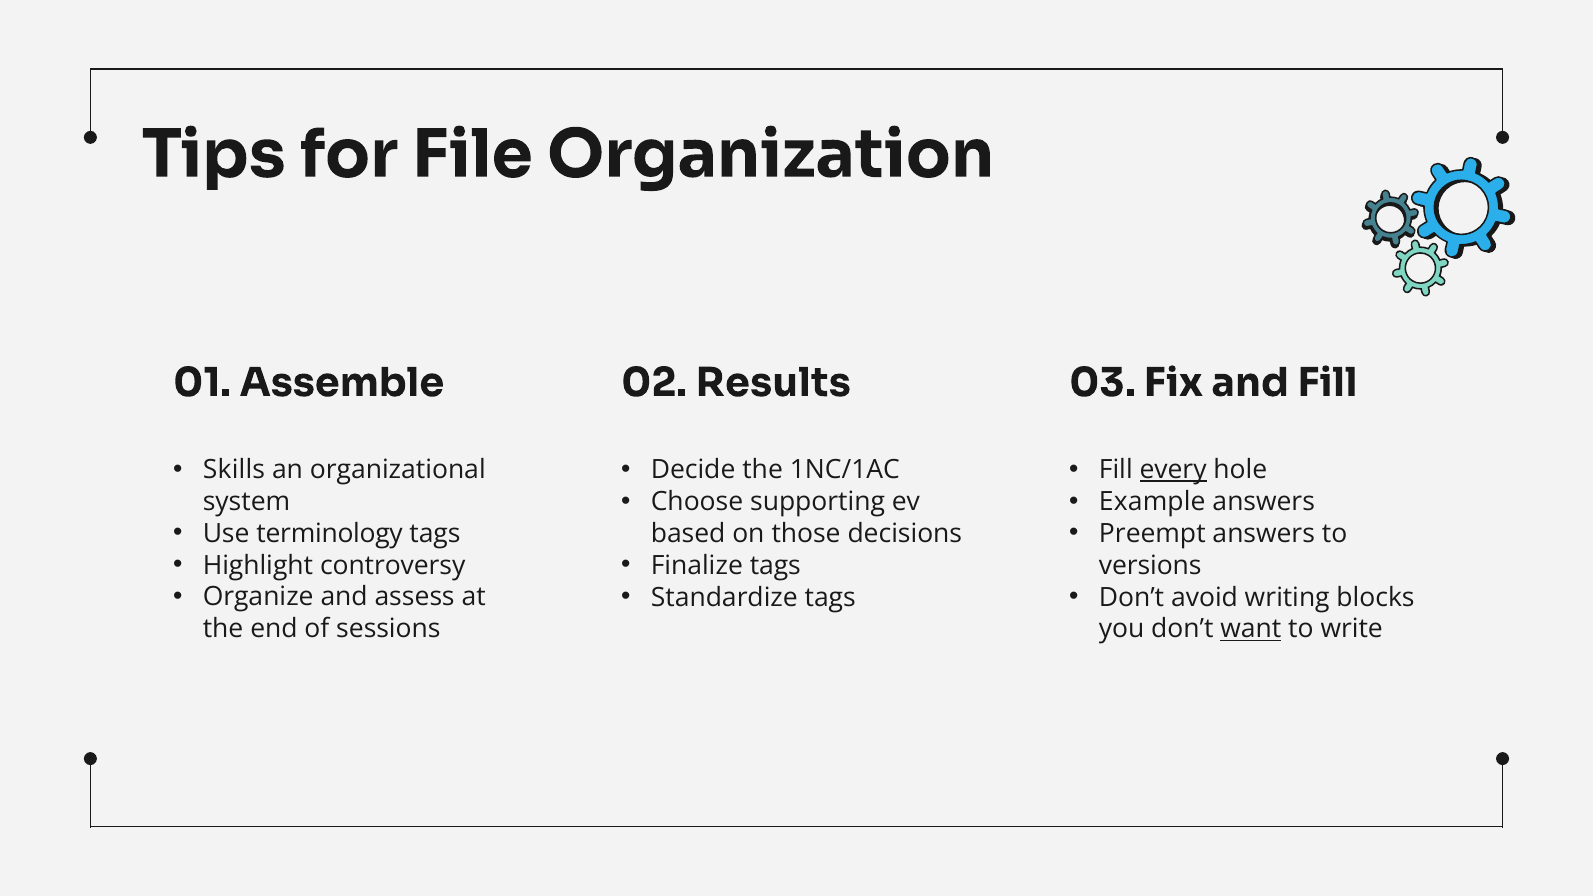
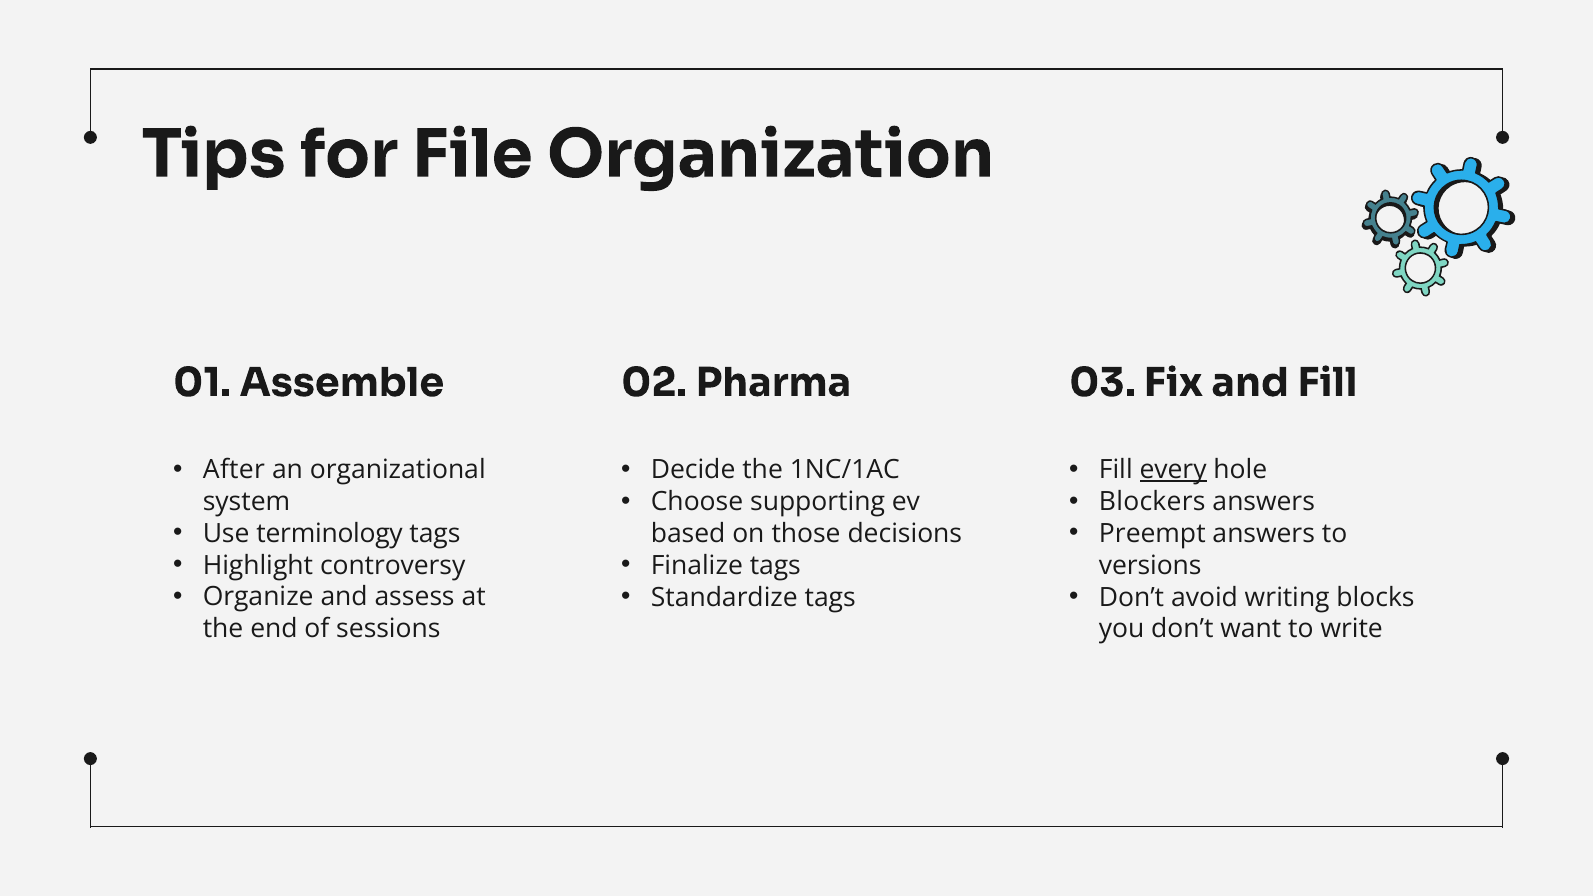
Results: Results -> Pharma
Skills: Skills -> After
Example: Example -> Blockers
want underline: present -> none
